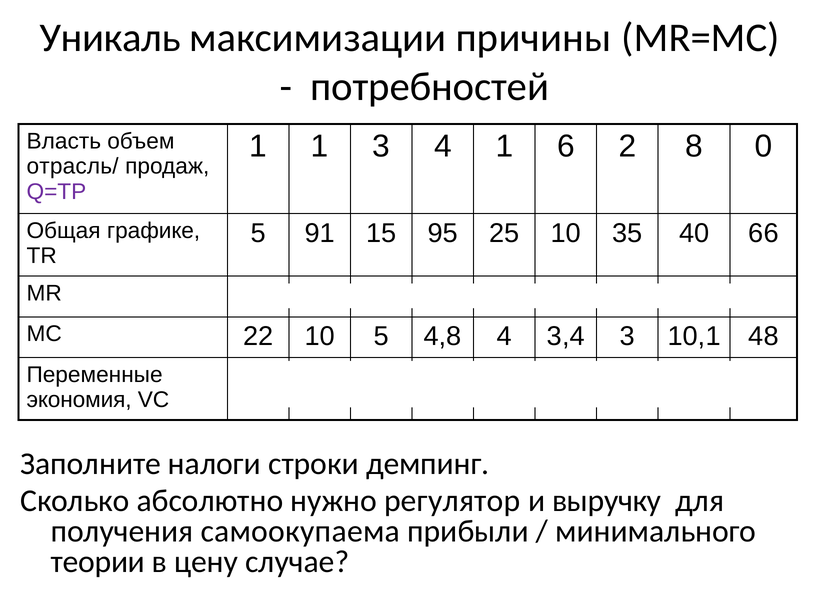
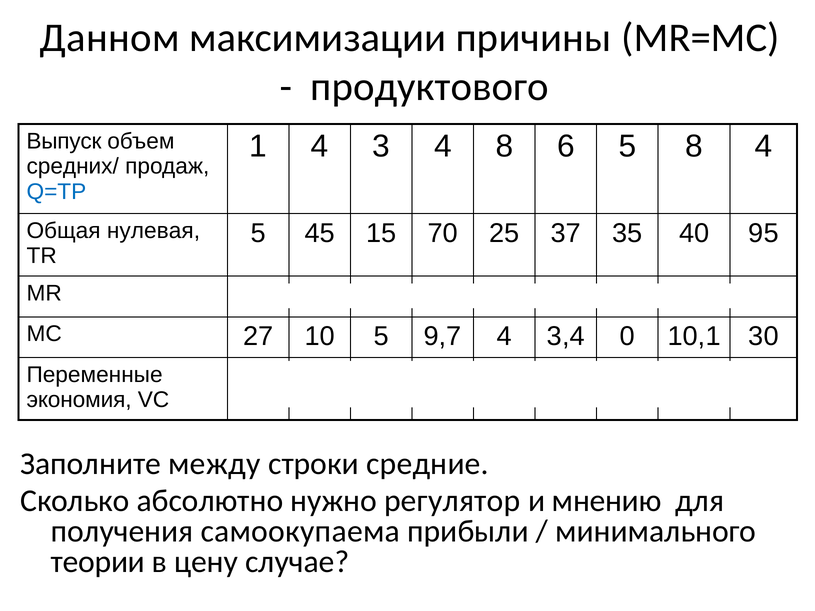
Уникаль: Уникаль -> Данном
потребностей: потребностей -> продуктового
Власть: Власть -> Выпуск
1 1: 1 -> 4
4 1: 1 -> 8
6 2: 2 -> 5
8 0: 0 -> 4
отрасль/: отрасль/ -> средних/
Q=TP colour: purple -> blue
графике: графике -> нулевая
91: 91 -> 45
95: 95 -> 70
25 10: 10 -> 37
66: 66 -> 95
22: 22 -> 27
4,8: 4,8 -> 9,7
3,4 3: 3 -> 0
10,1 48: 48 -> 30
налоги: налоги -> между
демпинг: демпинг -> средние
выручку: выручку -> мнению
